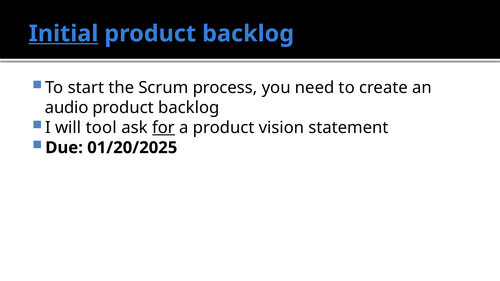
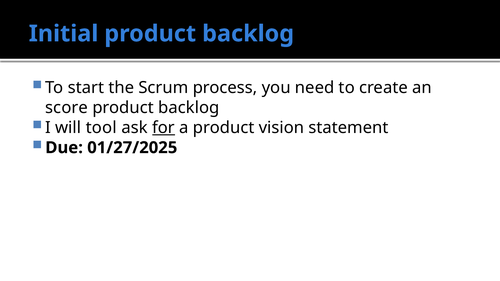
Initial underline: present -> none
audio: audio -> score
01/20/2025: 01/20/2025 -> 01/27/2025
